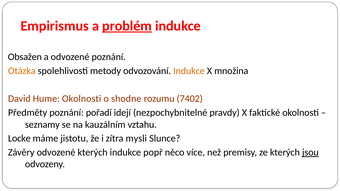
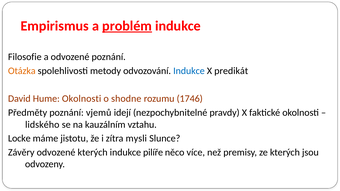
Obsažen: Obsažen -> Filosofie
Indukce at (189, 71) colour: orange -> blue
množina: množina -> predikát
7402: 7402 -> 1746
pořadí: pořadí -> vjemů
seznamy: seznamy -> lidského
popř: popř -> pilíře
jsou underline: present -> none
